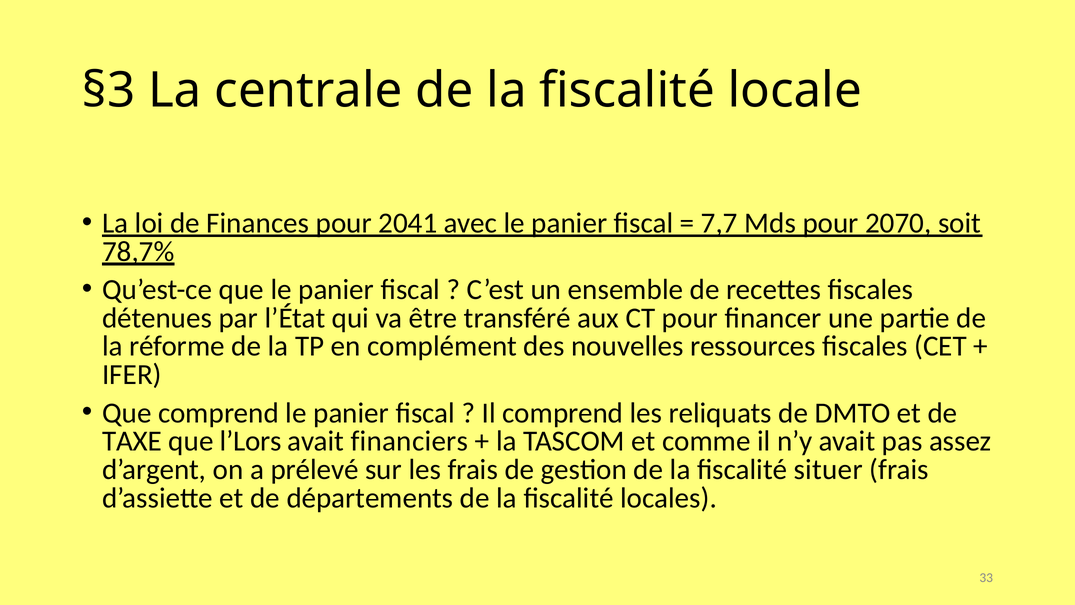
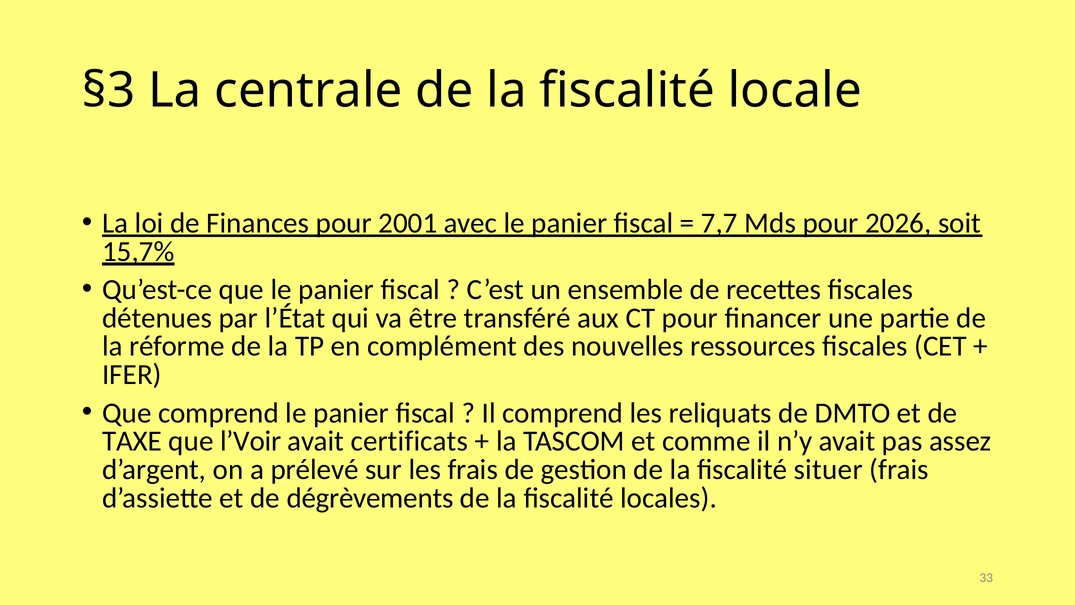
2041: 2041 -> 2001
2070: 2070 -> 2026
78,7%: 78,7% -> 15,7%
l’Lors: l’Lors -> l’Voir
financiers: financiers -> certificats
départements: départements -> dégrèvements
